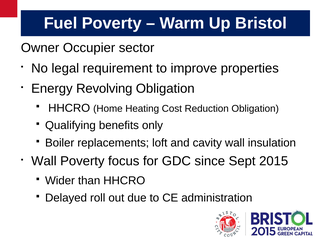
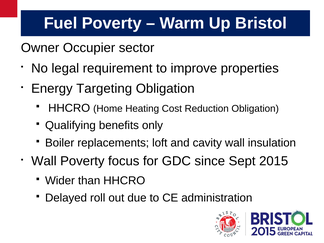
Revolving: Revolving -> Targeting
